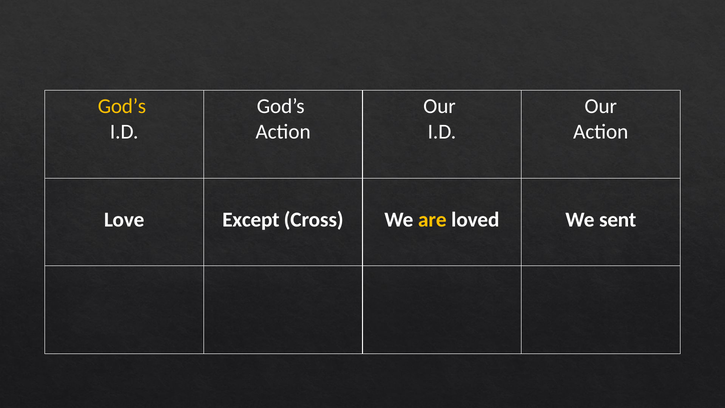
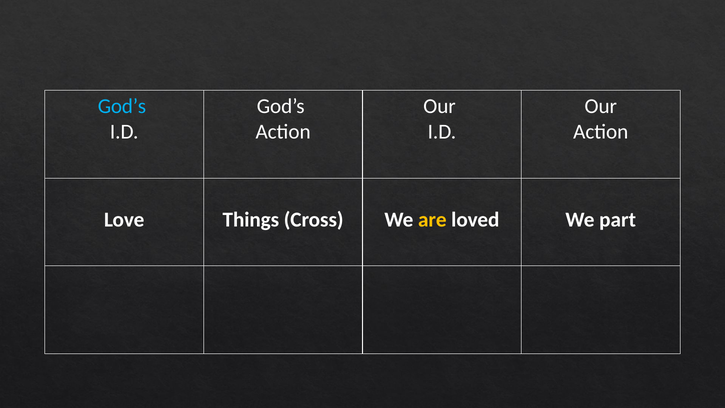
God’s at (122, 106) colour: yellow -> light blue
Except: Except -> Things
sent: sent -> part
